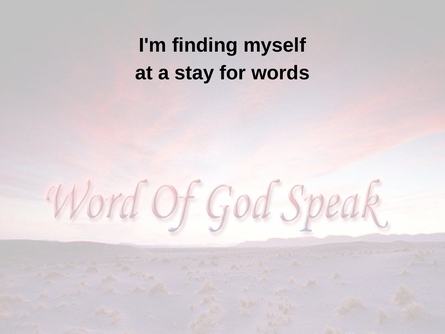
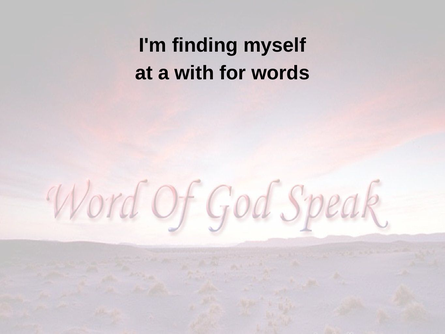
stay: stay -> with
